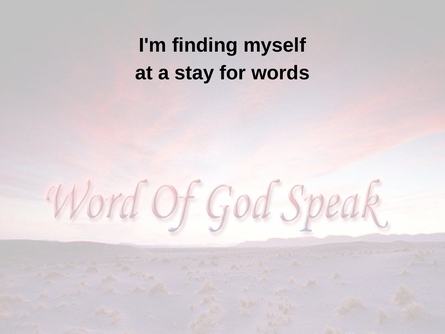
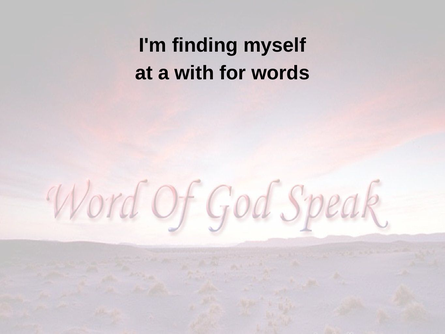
stay: stay -> with
